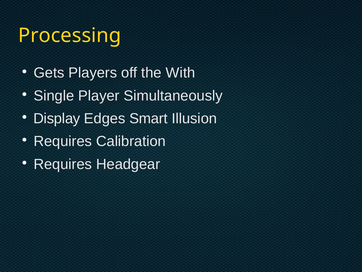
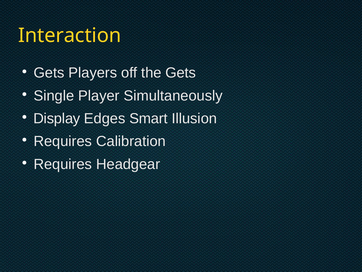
Processing: Processing -> Interaction
the With: With -> Gets
